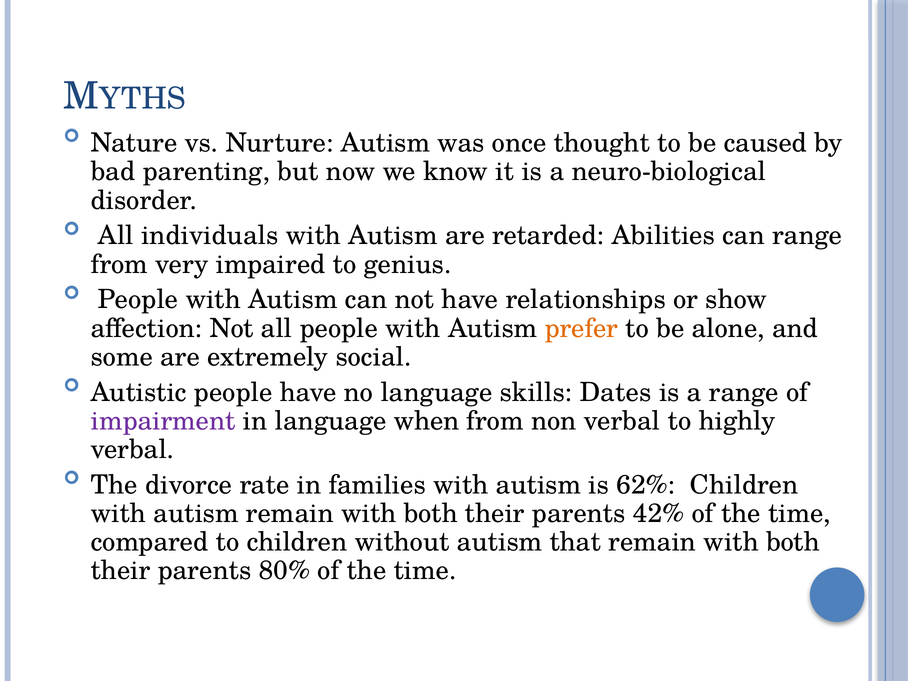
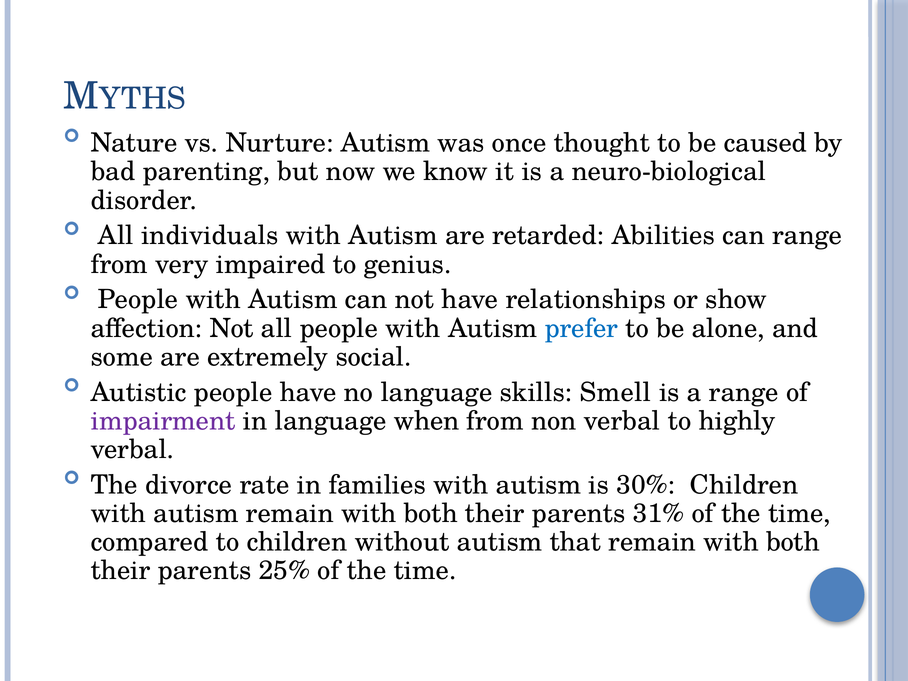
prefer colour: orange -> blue
Dates: Dates -> Smell
62%: 62% -> 30%
42%: 42% -> 31%
80%: 80% -> 25%
